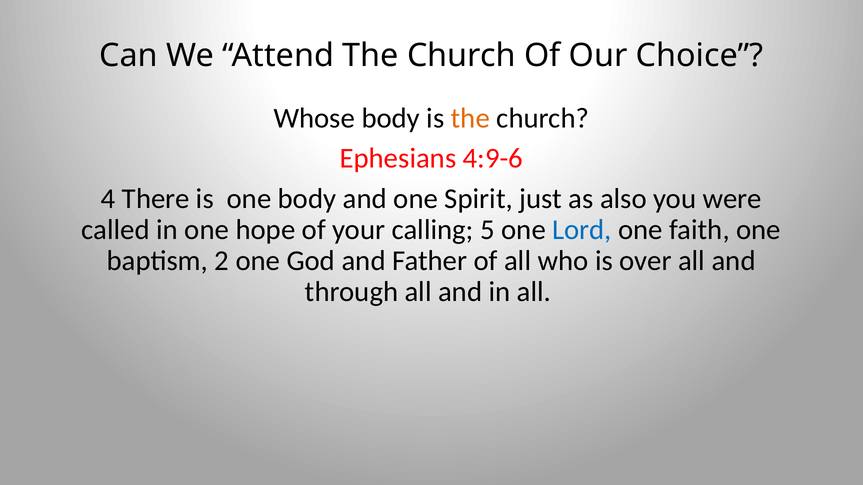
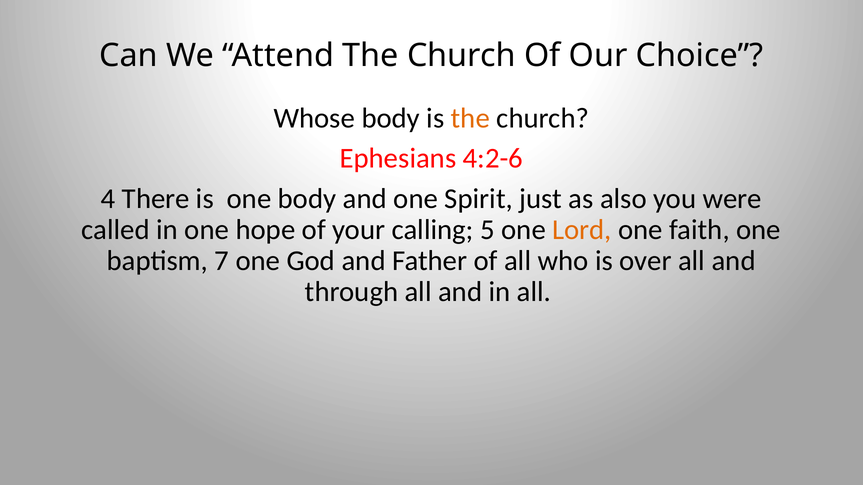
4:9-6: 4:9-6 -> 4:2-6
Lord colour: blue -> orange
2: 2 -> 7
